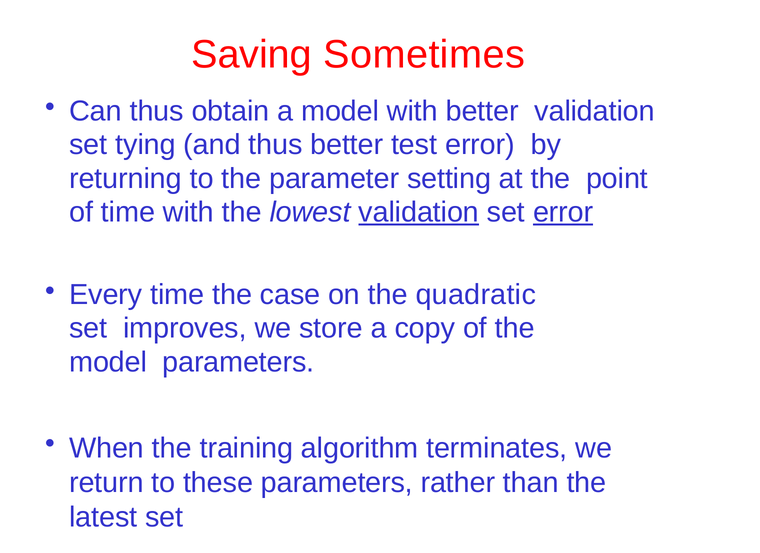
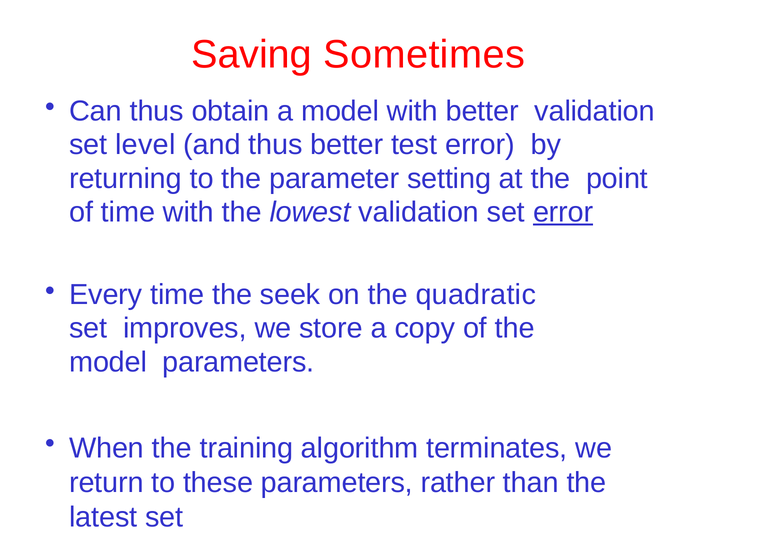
tying: tying -> level
validation at (419, 212) underline: present -> none
case: case -> seek
